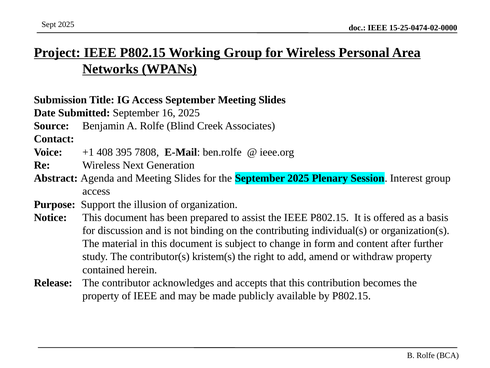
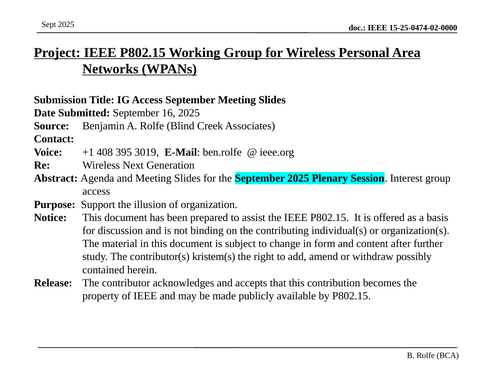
7808: 7808 -> 3019
withdraw property: property -> possibly
